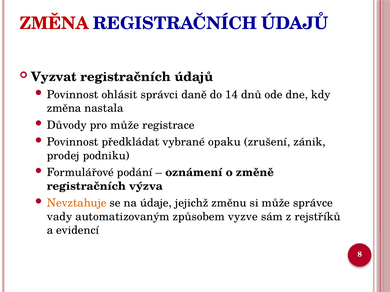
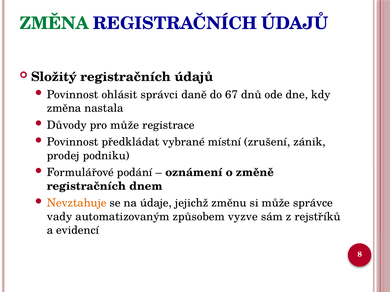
ZMĚNA at (54, 23) colour: red -> green
Vyzvat: Vyzvat -> Složitý
14: 14 -> 67
opaku: opaku -> místní
výzva: výzva -> dnem
